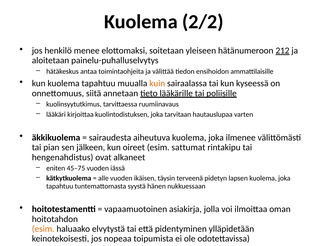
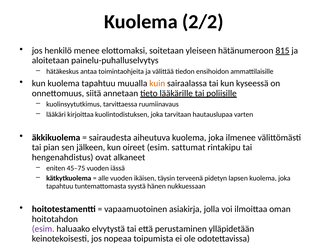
212: 212 -> 815
esim at (43, 229) colour: orange -> purple
pidentyminen: pidentyminen -> perustaminen
